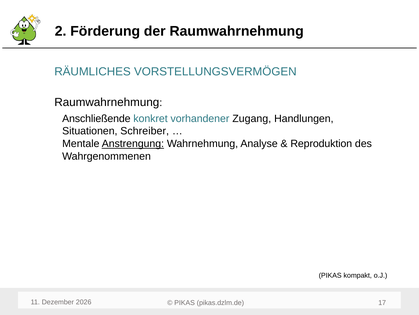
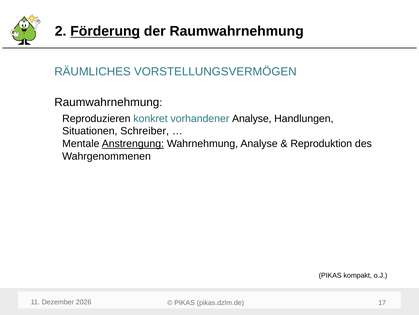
Förderung underline: none -> present
Anschließende: Anschließende -> Reproduzieren
vorhandener Zugang: Zugang -> Analyse
